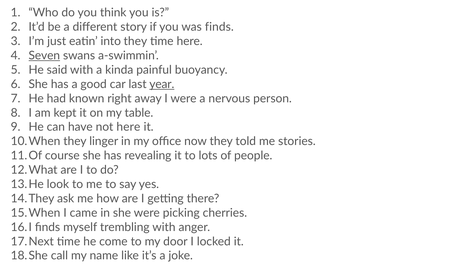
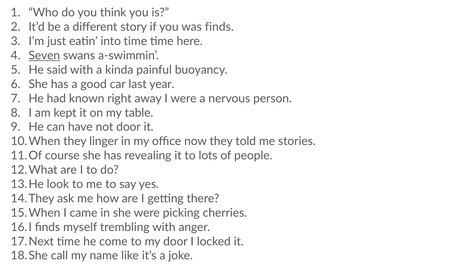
into they: they -> time
year underline: present -> none
not here: here -> door
